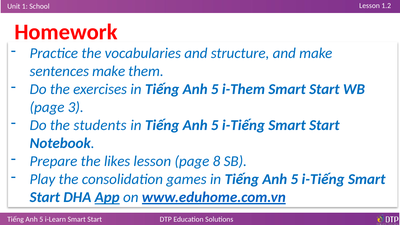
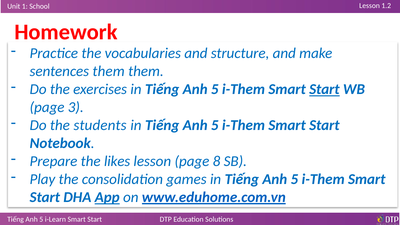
sentences make: make -> them
Start at (324, 89) underline: none -> present
i-Tiếng at (243, 125): i-Tiếng -> i-Them
i-Tiếng at (323, 179): i-Tiếng -> i-Them
